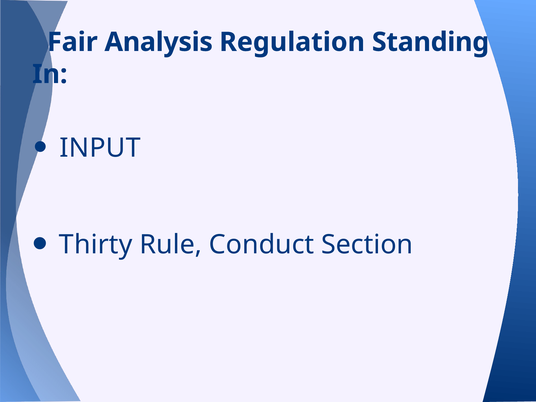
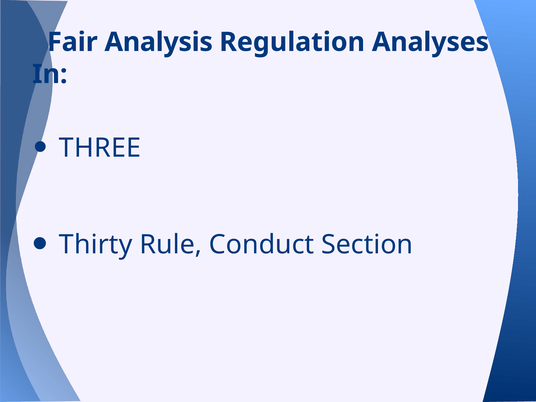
Standing: Standing -> Analyses
INPUT: INPUT -> THREE
